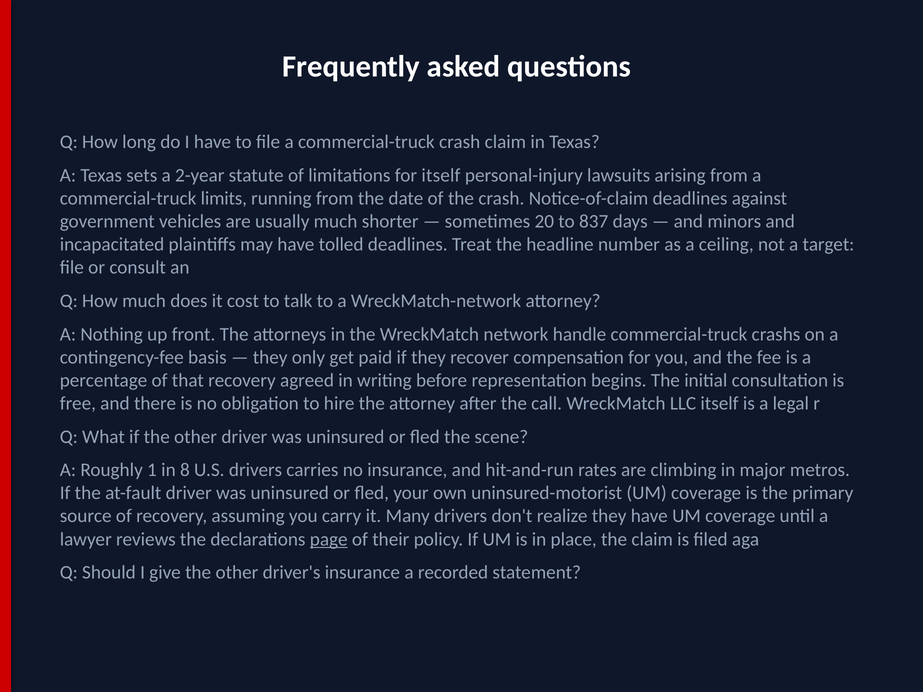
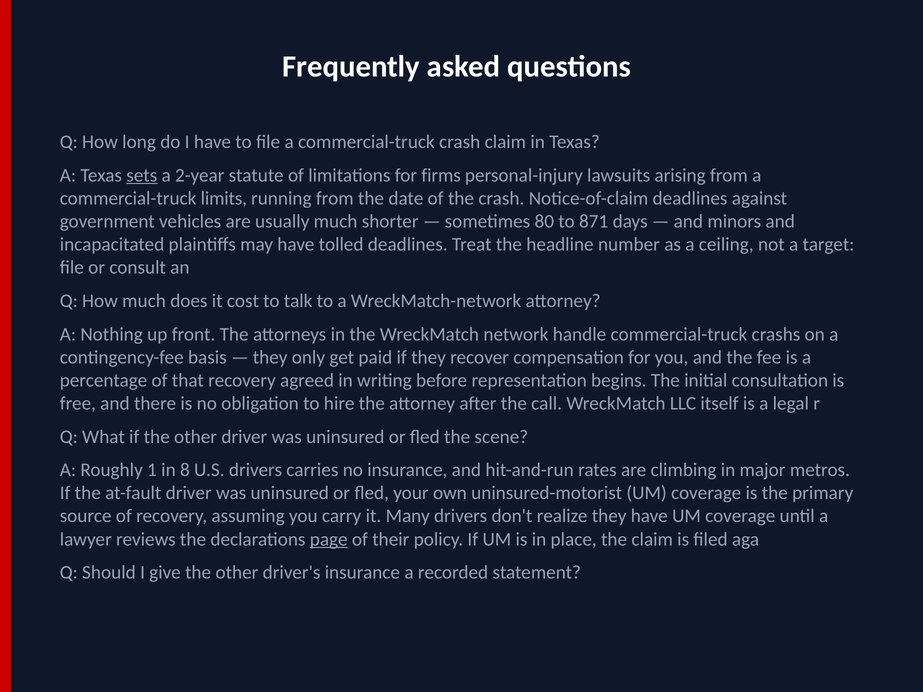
sets underline: none -> present
for itself: itself -> firms
20: 20 -> 80
837: 837 -> 871
